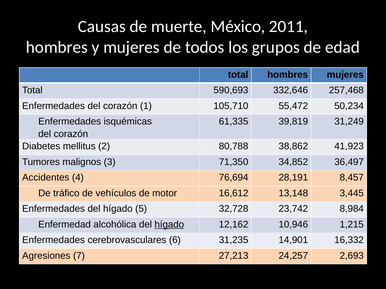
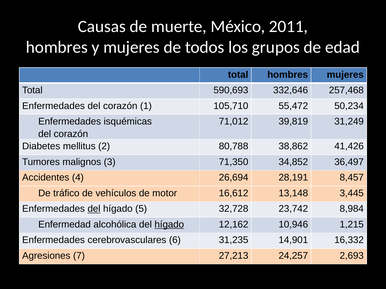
61,335: 61,335 -> 71,012
41,923: 41,923 -> 41,426
76,694: 76,694 -> 26,694
del at (94, 209) underline: none -> present
